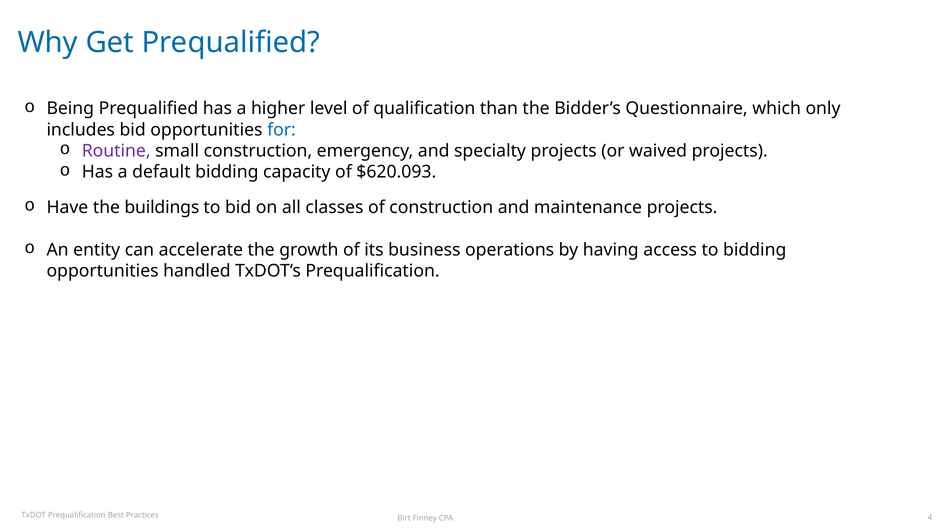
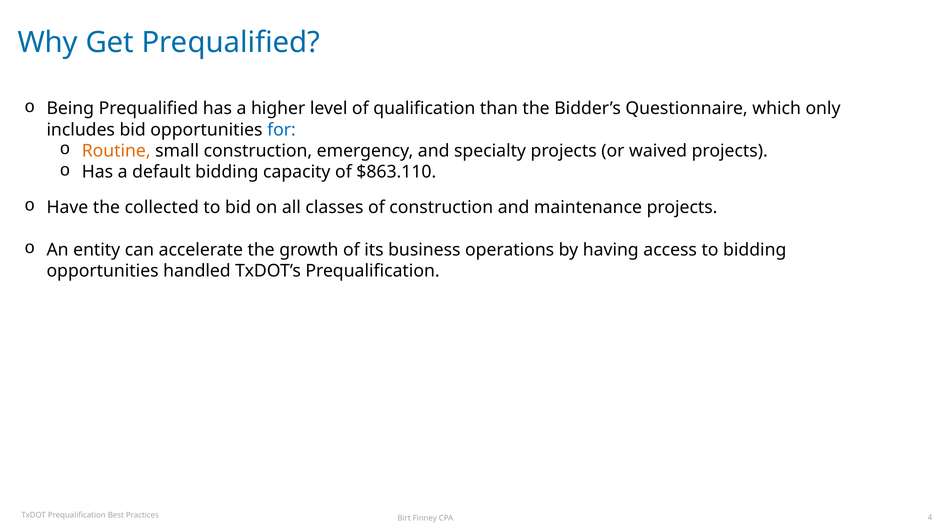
Routine colour: purple -> orange
$620.093: $620.093 -> $863.110
buildings: buildings -> collected
